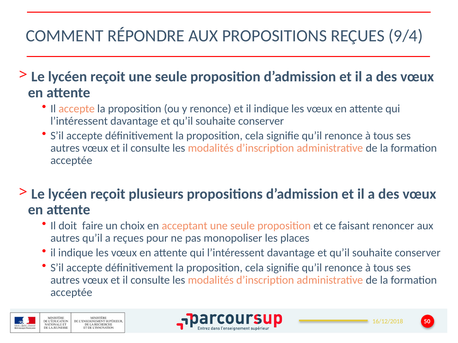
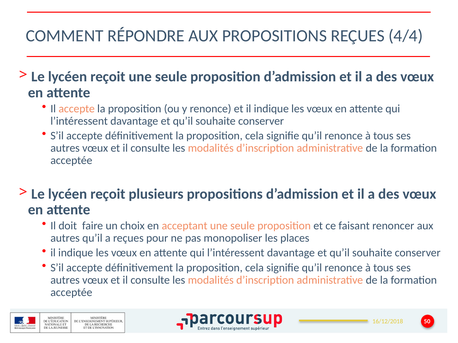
9/4: 9/4 -> 4/4
